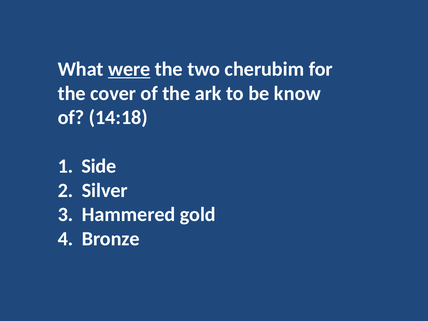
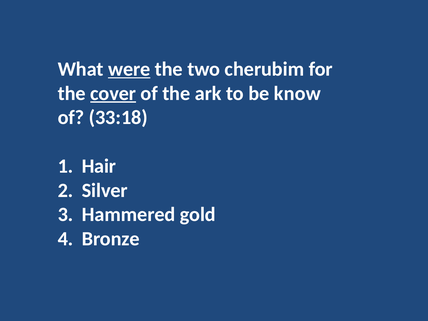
cover underline: none -> present
14:18: 14:18 -> 33:18
Side: Side -> Hair
